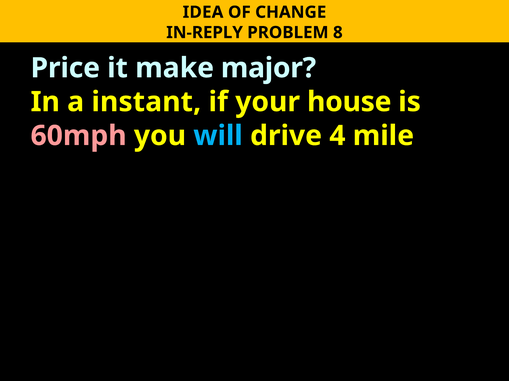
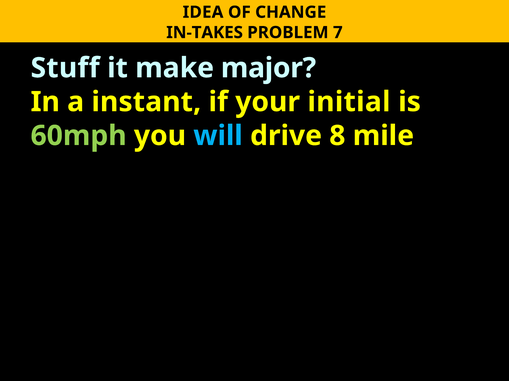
IN-REPLY: IN-REPLY -> IN-TAKES
8: 8 -> 7
Price: Price -> Stuff
house: house -> initial
60mph colour: pink -> light green
4: 4 -> 8
